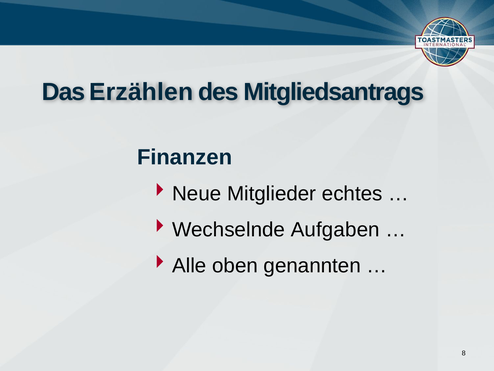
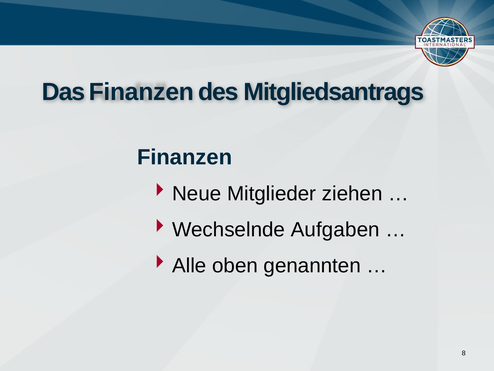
Das Erzählen: Erzählen -> Finanzen
echtes: echtes -> ziehen
